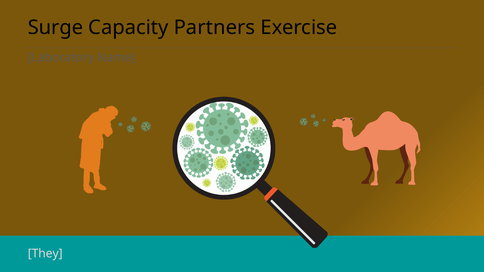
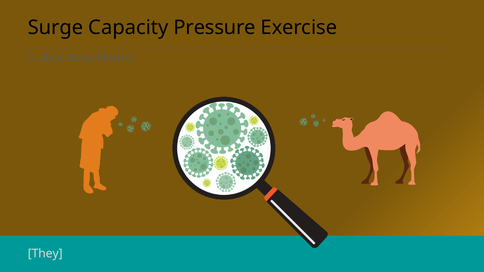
Partners: Partners -> Pressure
